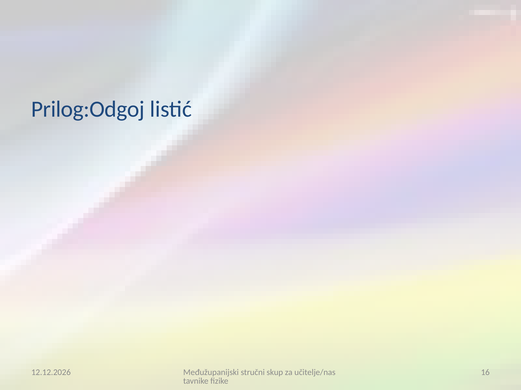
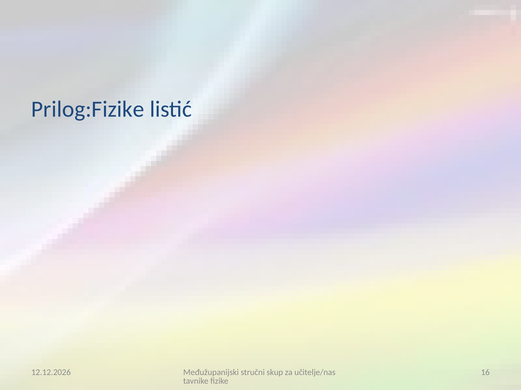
Prilog:Odgoj: Prilog:Odgoj -> Prilog:Fizike
